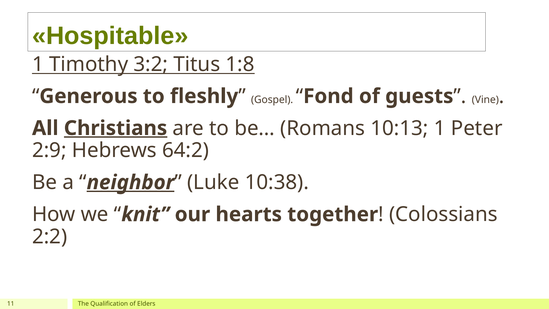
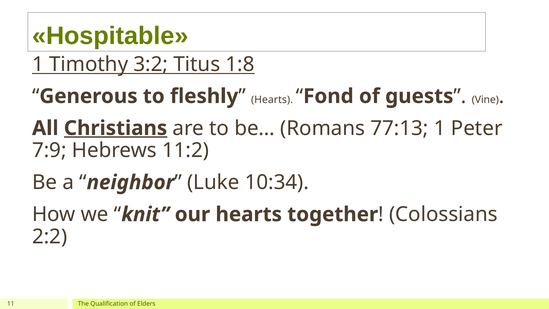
Gospel at (272, 100): Gospel -> Hearts
10:13: 10:13 -> 77:13
2:9: 2:9 -> 7:9
64:2: 64:2 -> 11:2
neighbor underline: present -> none
10:38: 10:38 -> 10:34
